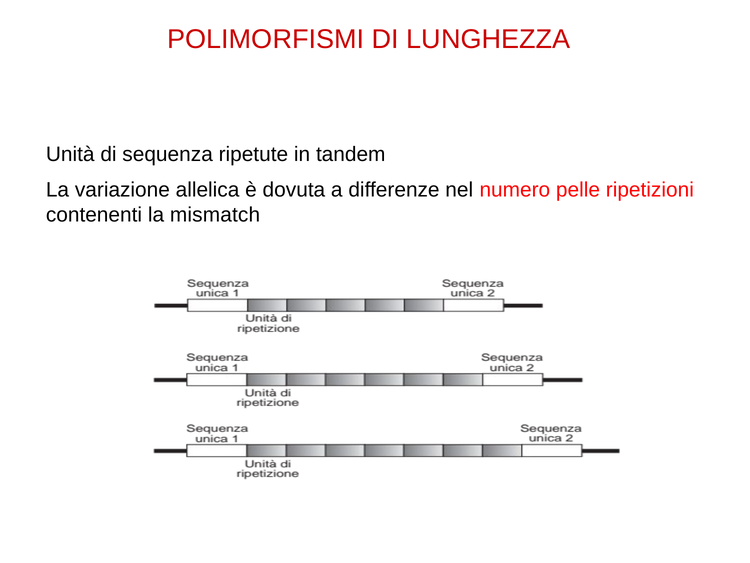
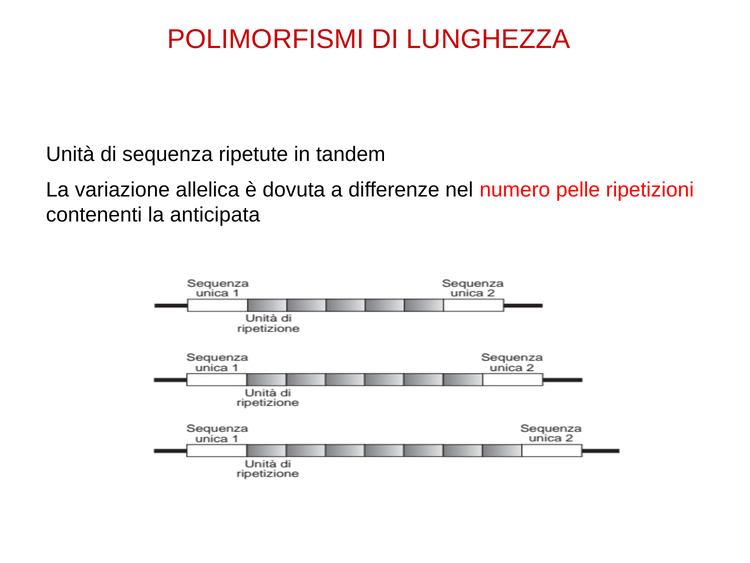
mismatch: mismatch -> anticipata
